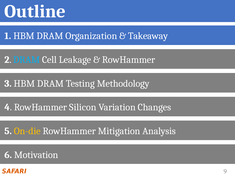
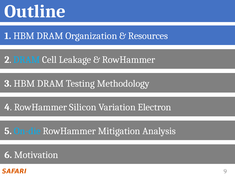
Takeaway: Takeaway -> Resources
Changes: Changes -> Electron
On-die colour: yellow -> light blue
